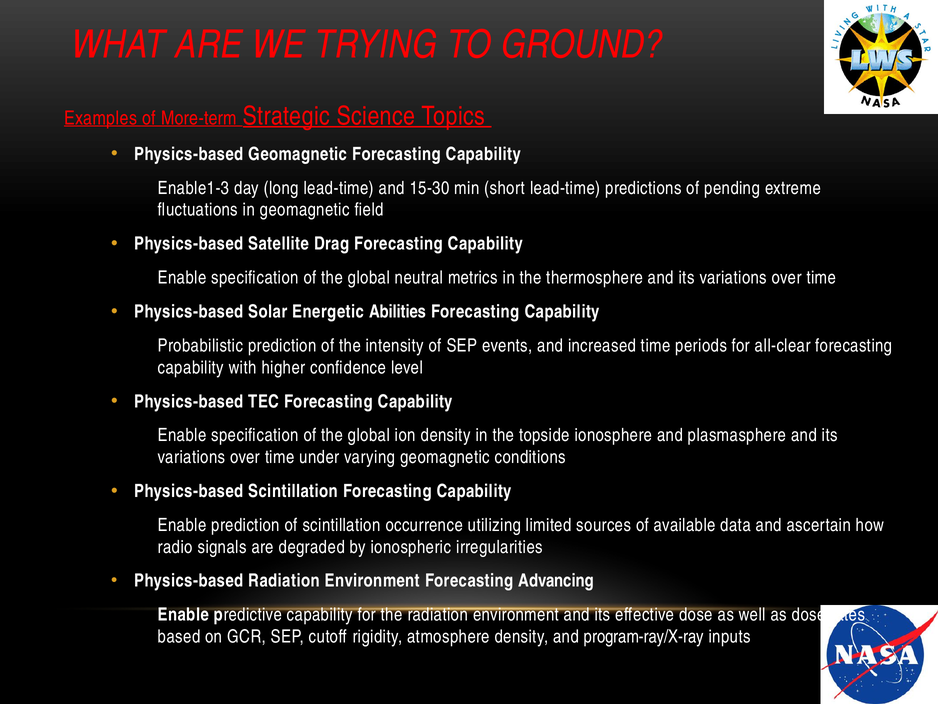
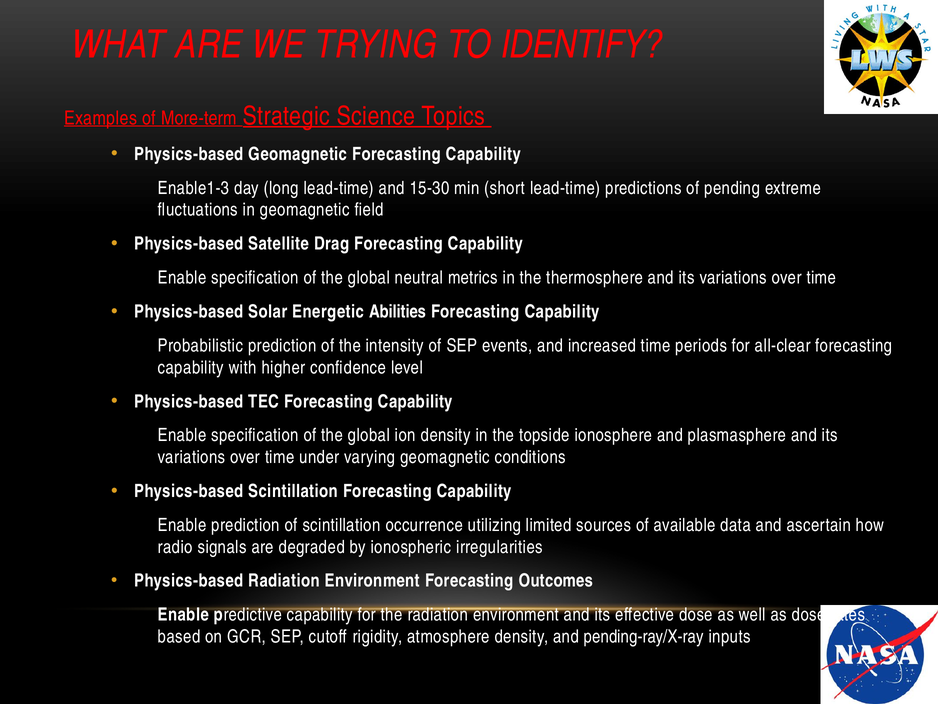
GROUND: GROUND -> IDENTIFY
Advancing: Advancing -> Outcomes
program-ray/X-ray: program-ray/X-ray -> pending-ray/X-ray
